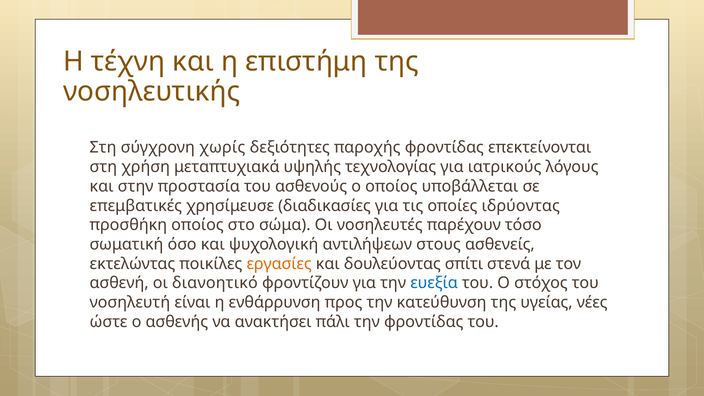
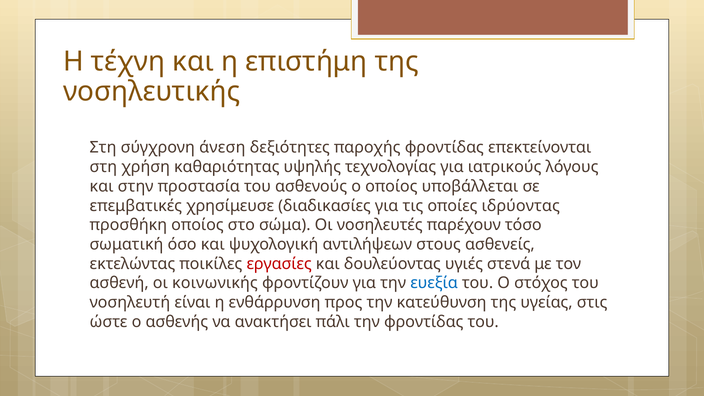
χωρίς: χωρίς -> άνεση
μεταπτυχιακά: μεταπτυχιακά -> καθαριότητας
εργασίες colour: orange -> red
σπίτι: σπίτι -> υγιές
διανοητικό: διανοητικό -> κοινωνικής
νέες: νέες -> στις
